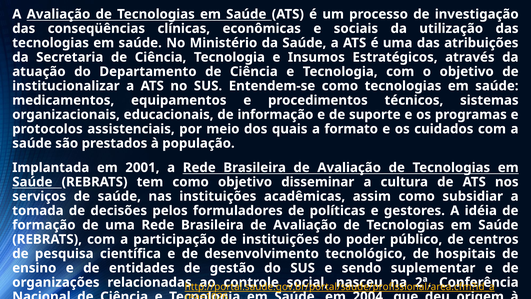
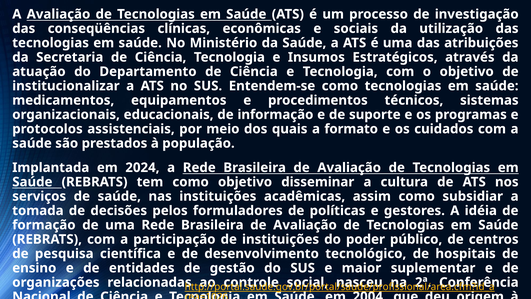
2001: 2001 -> 2024
sendo: sendo -> maior
